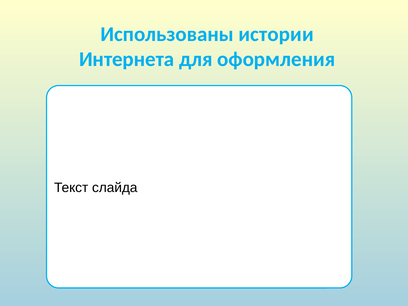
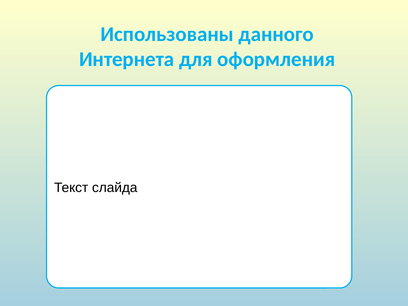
истории: истории -> данного
